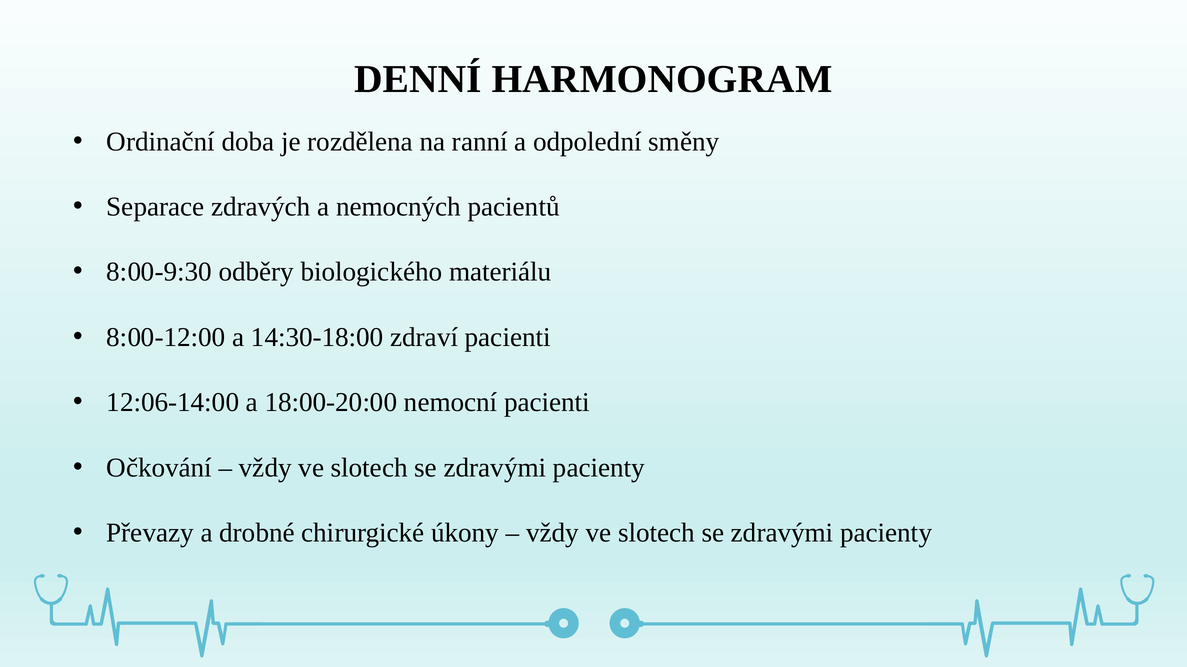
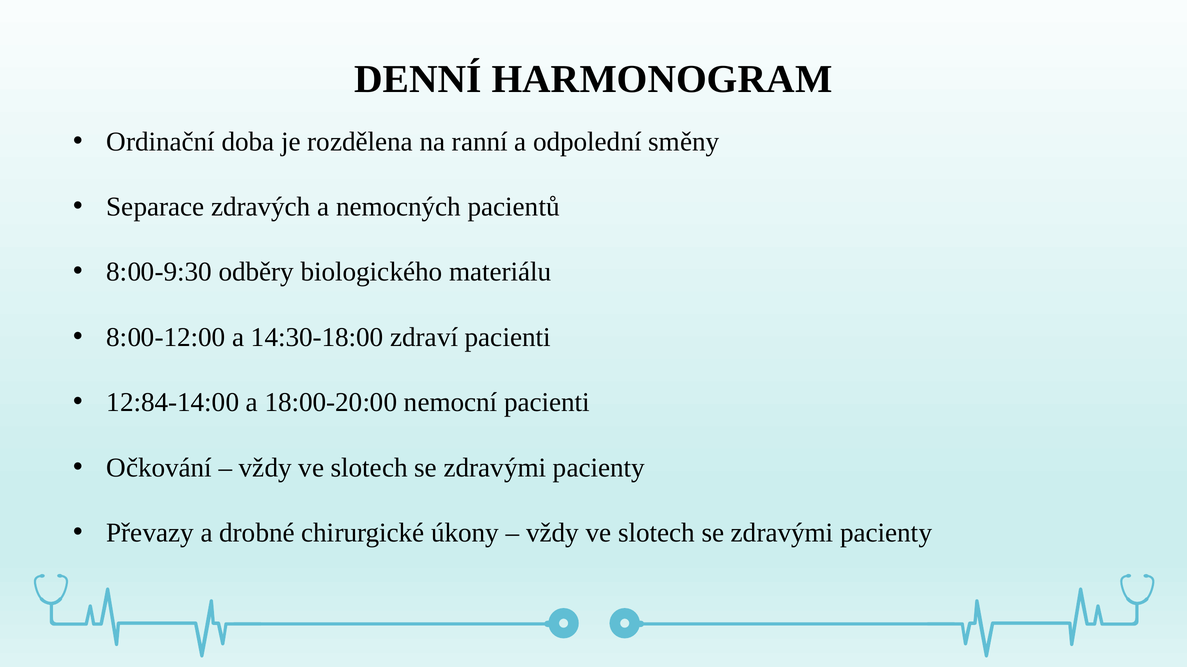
12:06-14:00: 12:06-14:00 -> 12:84-14:00
